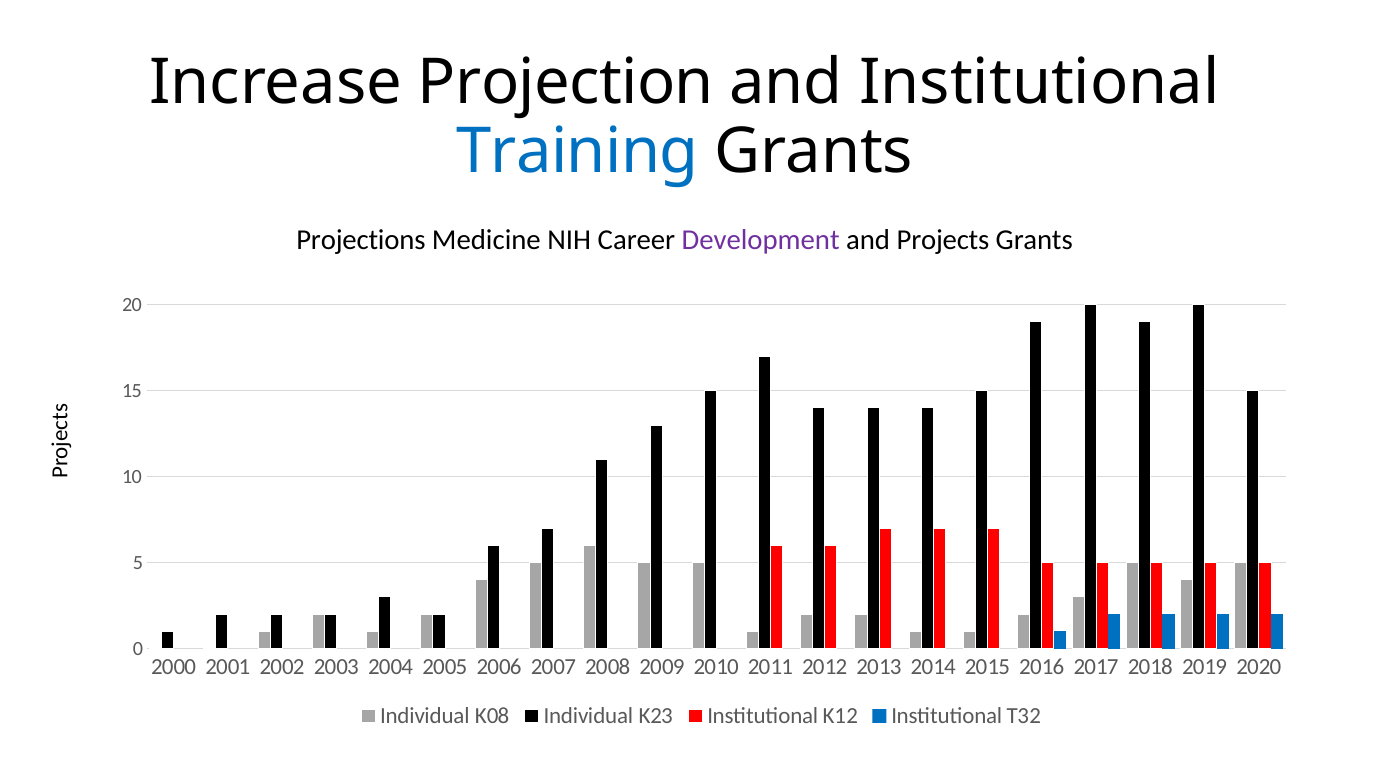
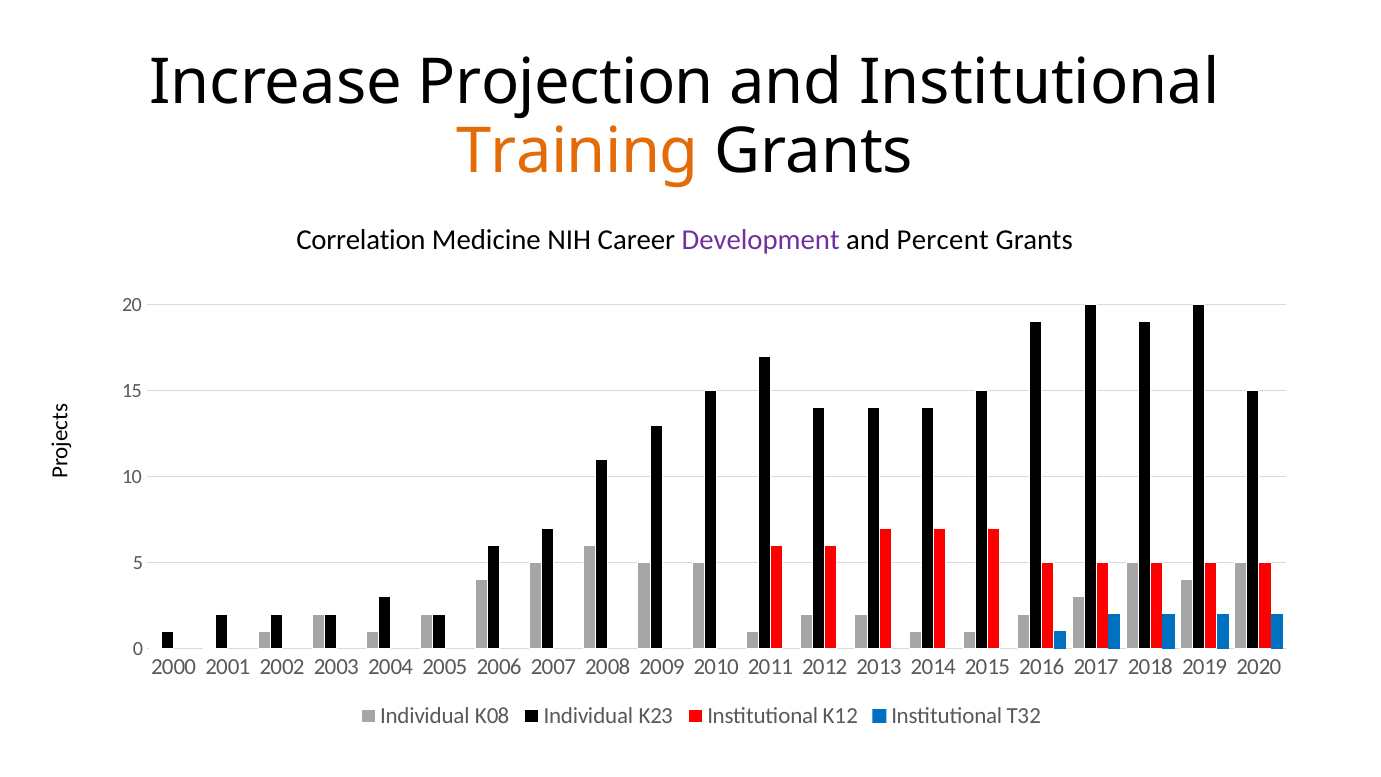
Training colour: blue -> orange
Projections: Projections -> Correlation
Projects: Projects -> Percent
